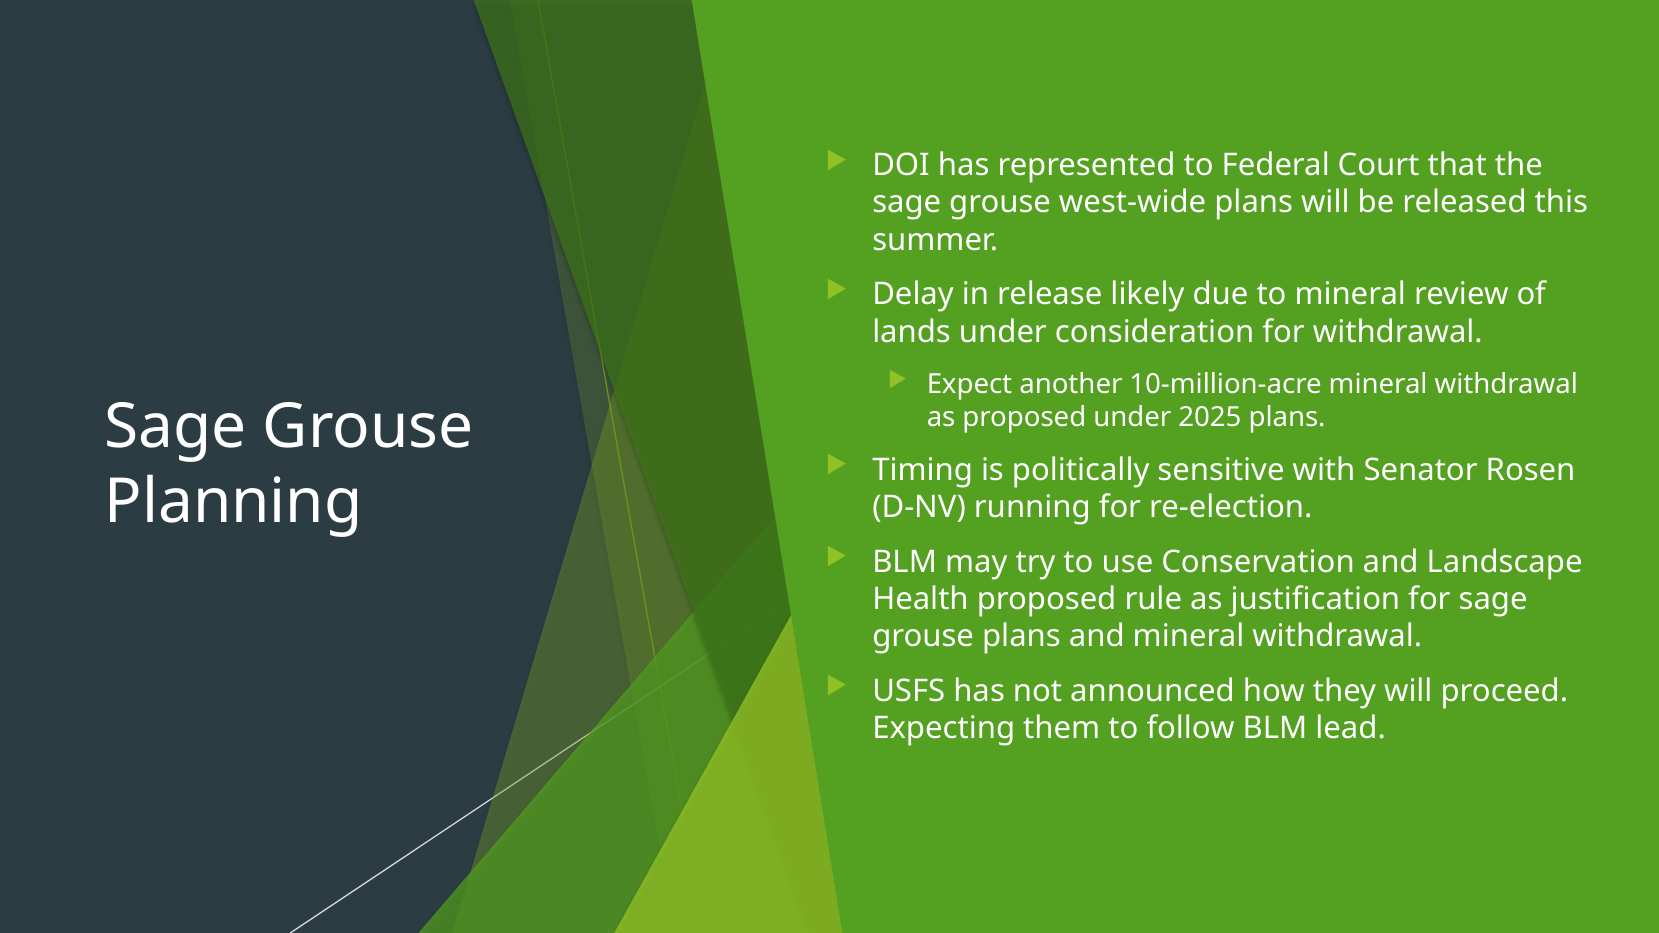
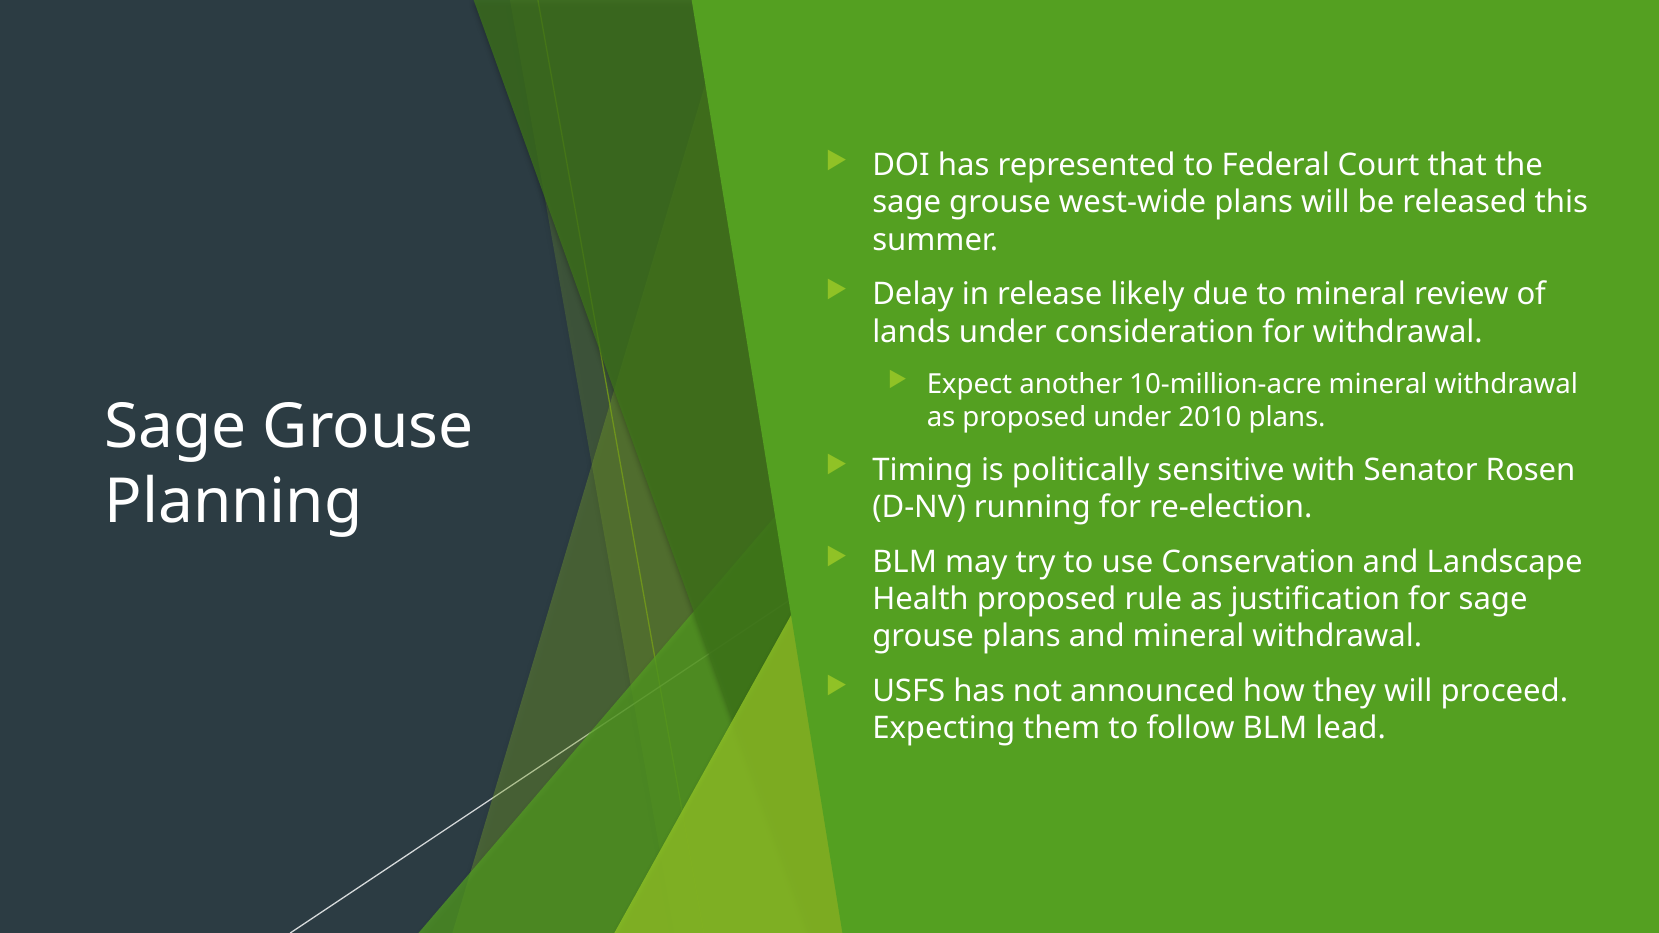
2025: 2025 -> 2010
